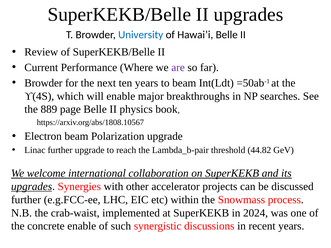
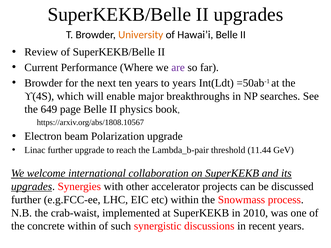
University colour: blue -> orange
to beam: beam -> years
889: 889 -> 649
44.82: 44.82 -> 11.44
2024: 2024 -> 2010
concrete enable: enable -> within
